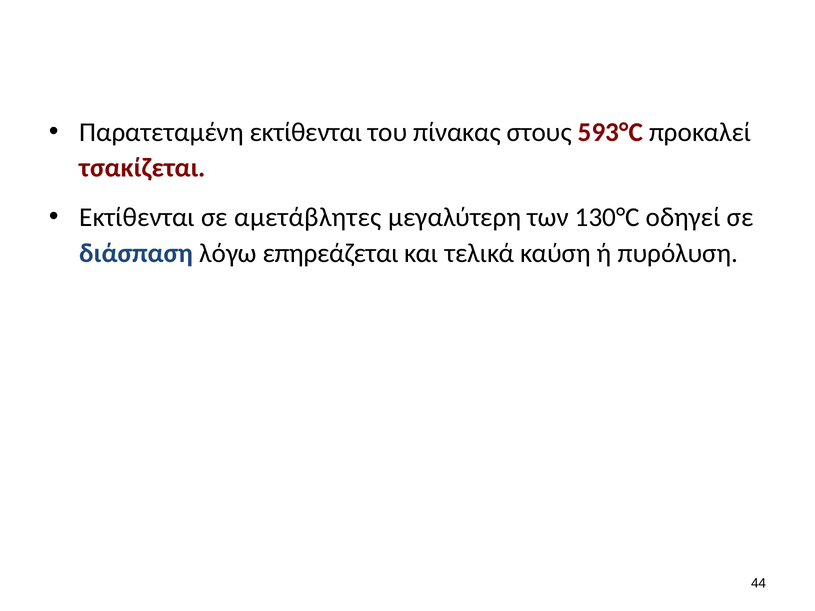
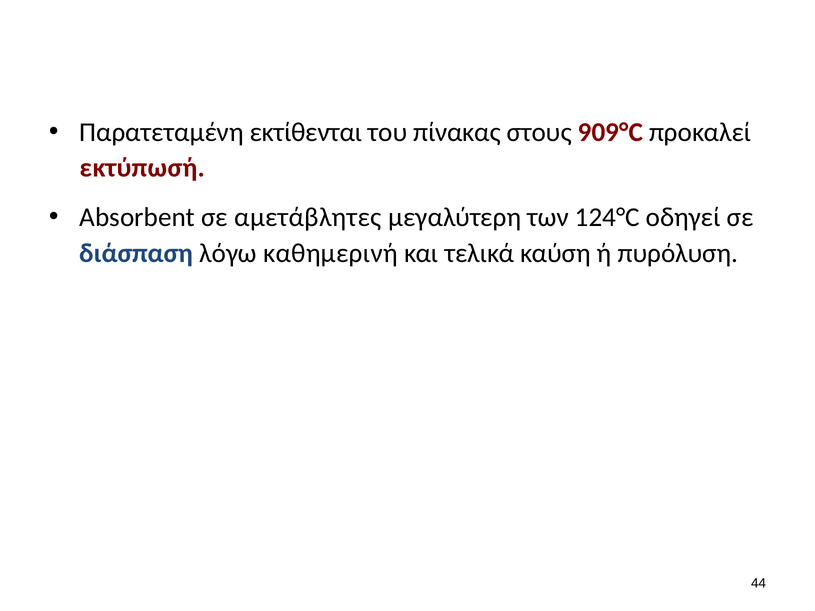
593°C: 593°C -> 909°C
τσακίζεται: τσακίζεται -> εκτύπωσή
Εκτίθενται at (137, 217): Εκτίθενται -> Absorbent
130°C: 130°C -> 124°C
επηρεάζεται: επηρεάζεται -> καθημερινή
